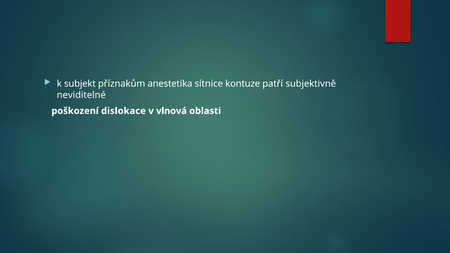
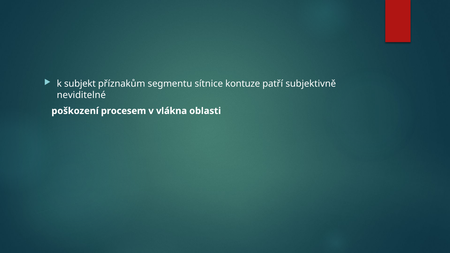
anestetika: anestetika -> segmentu
dislokace: dislokace -> procesem
vlnová: vlnová -> vlákna
